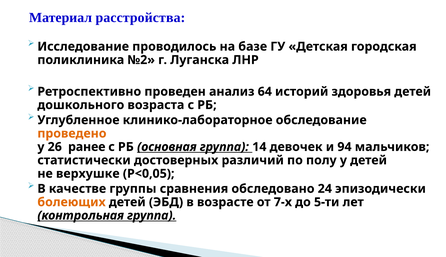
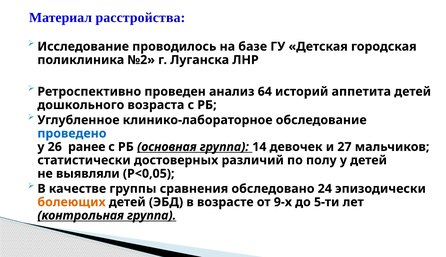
здоровья: здоровья -> аппетита
проведено colour: orange -> blue
94: 94 -> 27
верхушке: верхушке -> выявляли
7-х: 7-х -> 9-х
